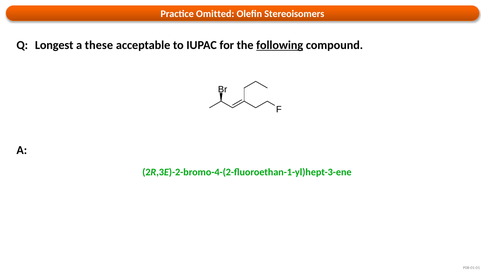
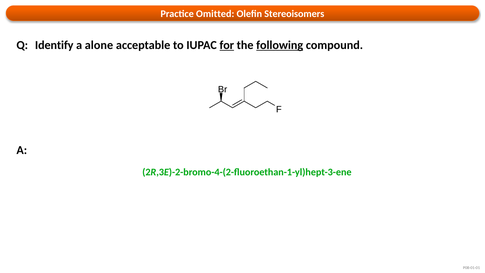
Longest: Longest -> Identify
these: these -> alone
for underline: none -> present
